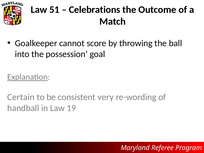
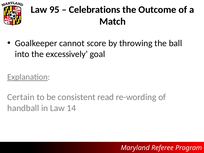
51: 51 -> 95
possession: possession -> excessively
very: very -> read
19: 19 -> 14
